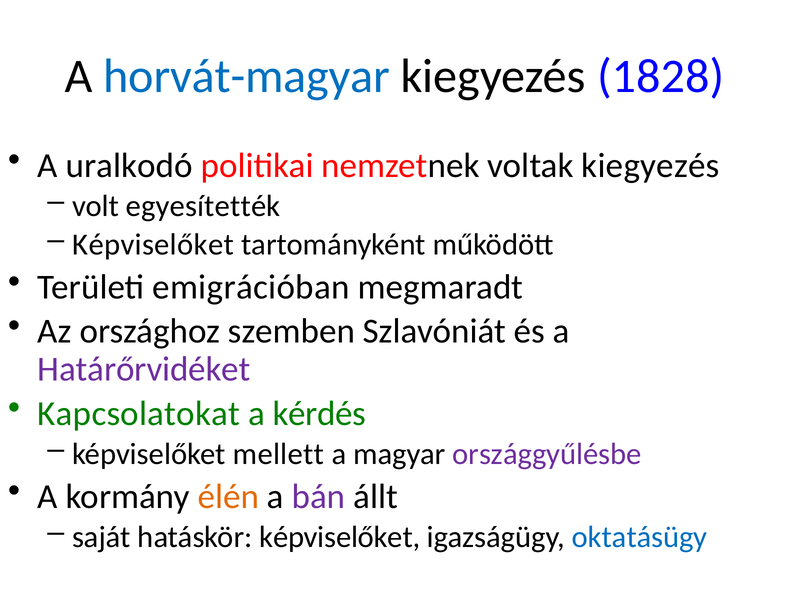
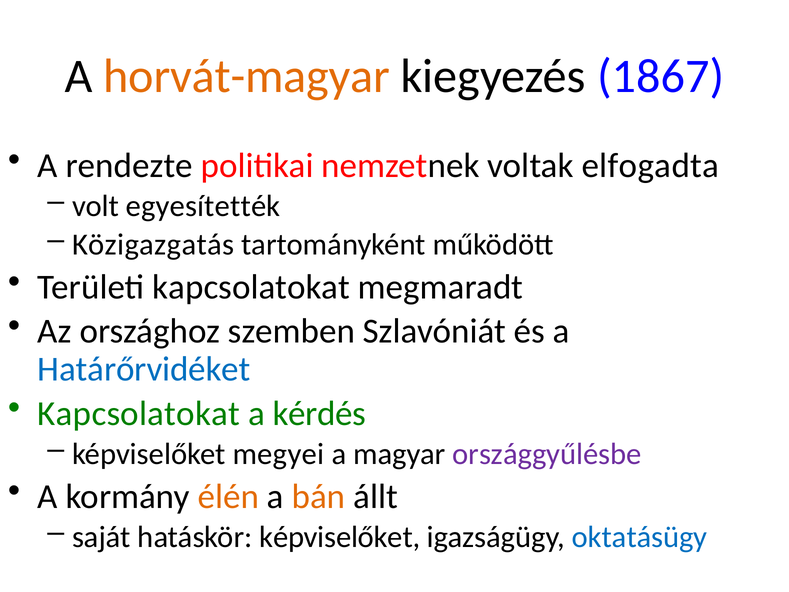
horvát-magyar colour: blue -> orange
1828: 1828 -> 1867
uralkodó: uralkodó -> rendezte
voltak kiegyezés: kiegyezés -> elfogadta
Képviselőket at (153, 245): Képviselőket -> Közigazgatás
Területi emigrációban: emigrációban -> kapcsolatokat
Határőrvidéket colour: purple -> blue
mellett: mellett -> megyei
bán colour: purple -> orange
